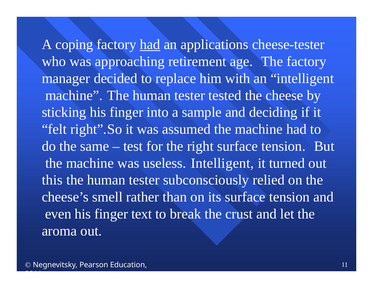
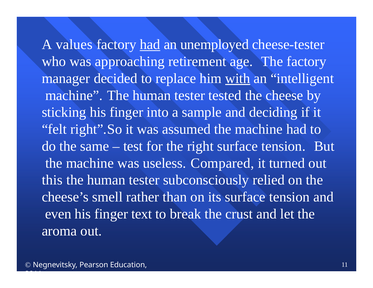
coping: coping -> values
applications: applications -> unemployed
with underline: none -> present
useless Intelligent: Intelligent -> Compared
